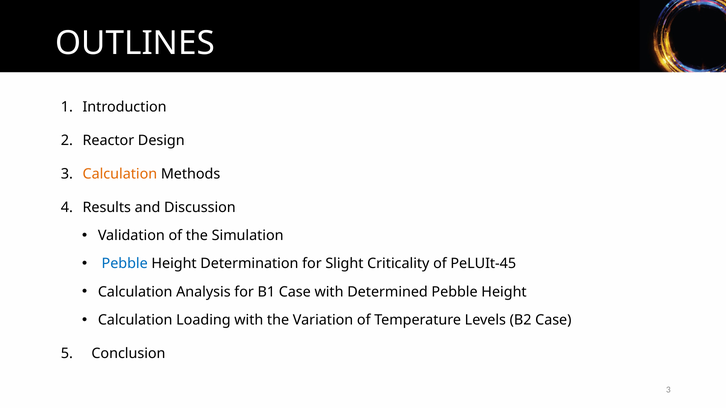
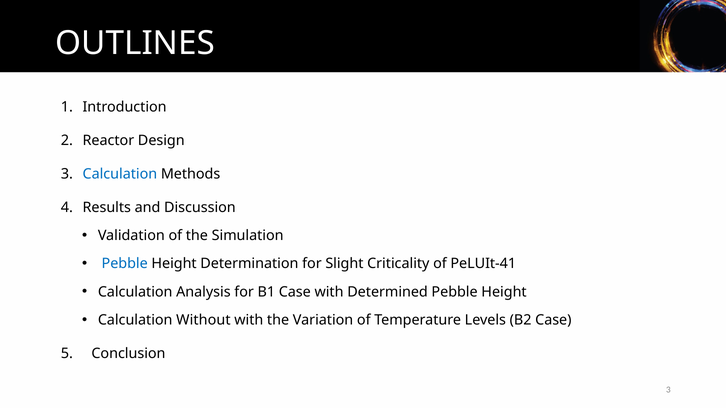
Calculation at (120, 174) colour: orange -> blue
PeLUIt-45: PeLUIt-45 -> PeLUIt-41
Loading: Loading -> Without
